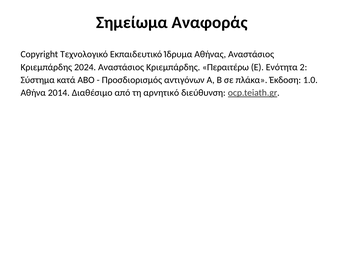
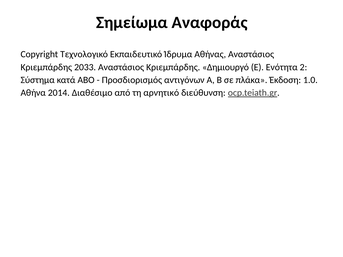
2024: 2024 -> 2033
Περαιτέρω: Περαιτέρω -> Δημιουργό
